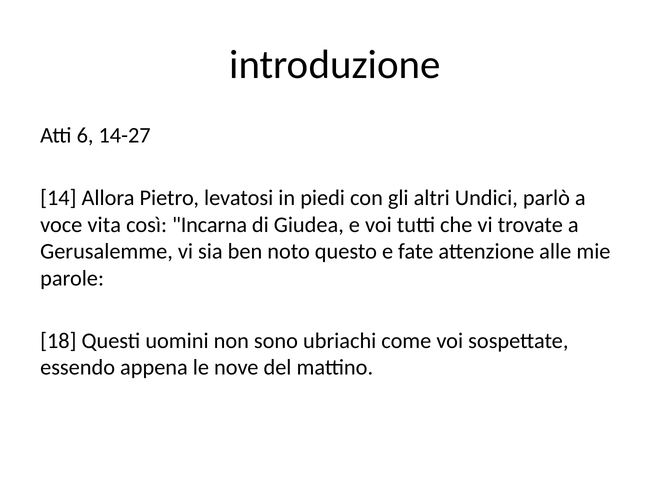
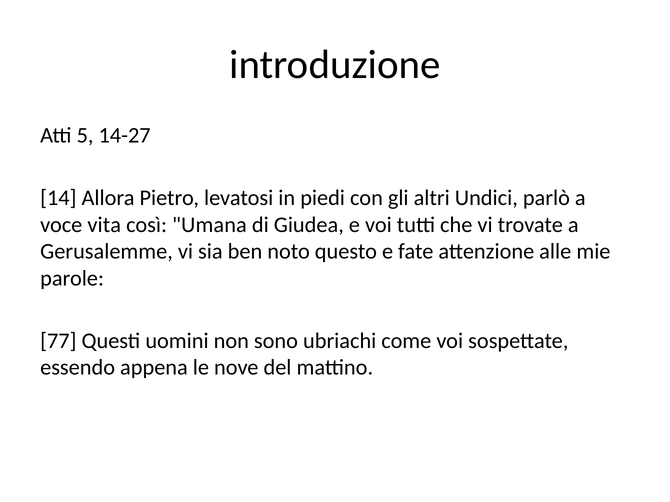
6: 6 -> 5
Incarna: Incarna -> Umana
18: 18 -> 77
